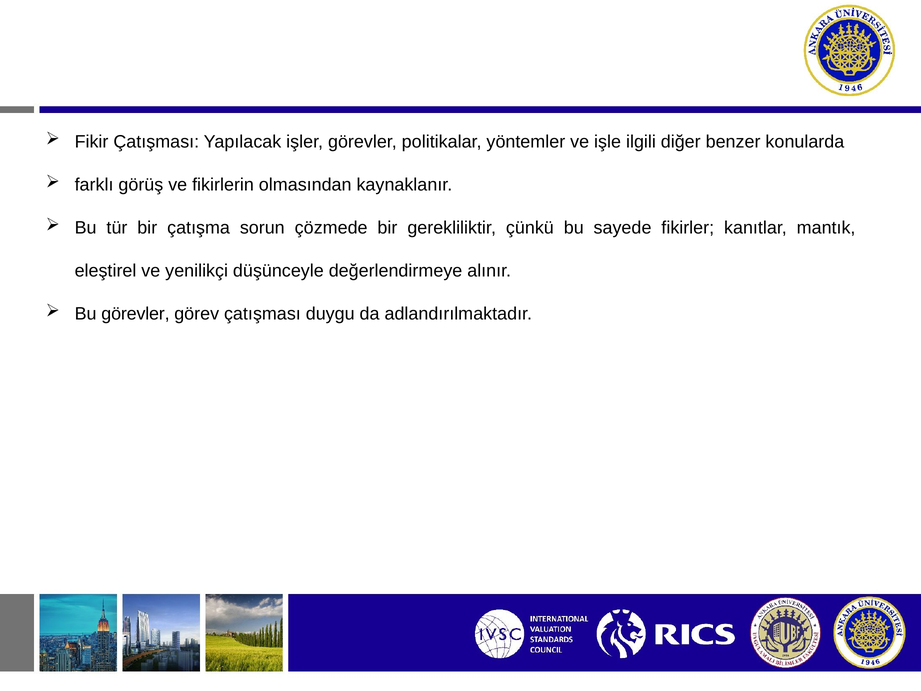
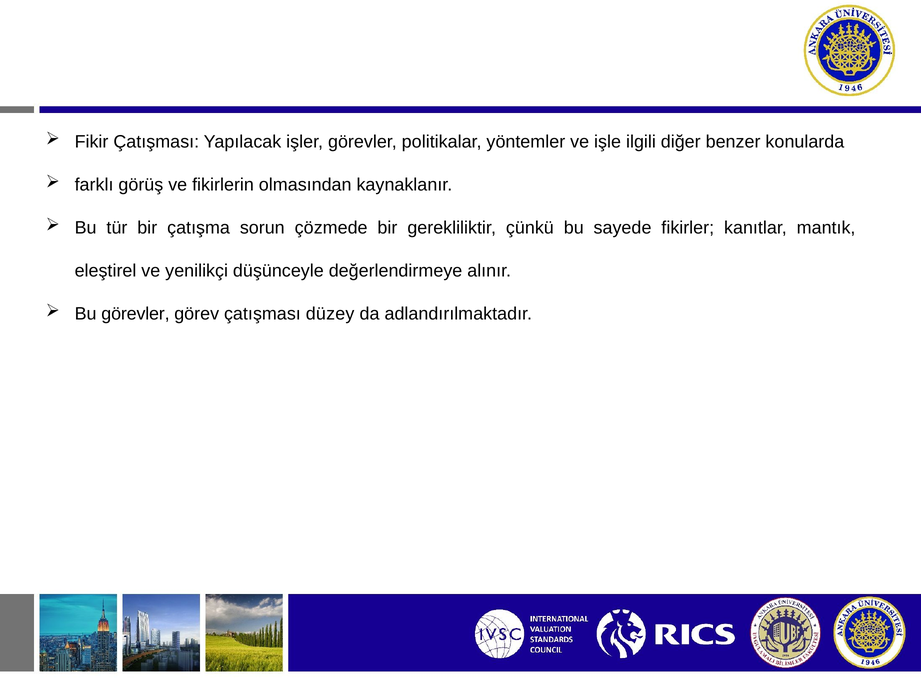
duygu: duygu -> düzey
